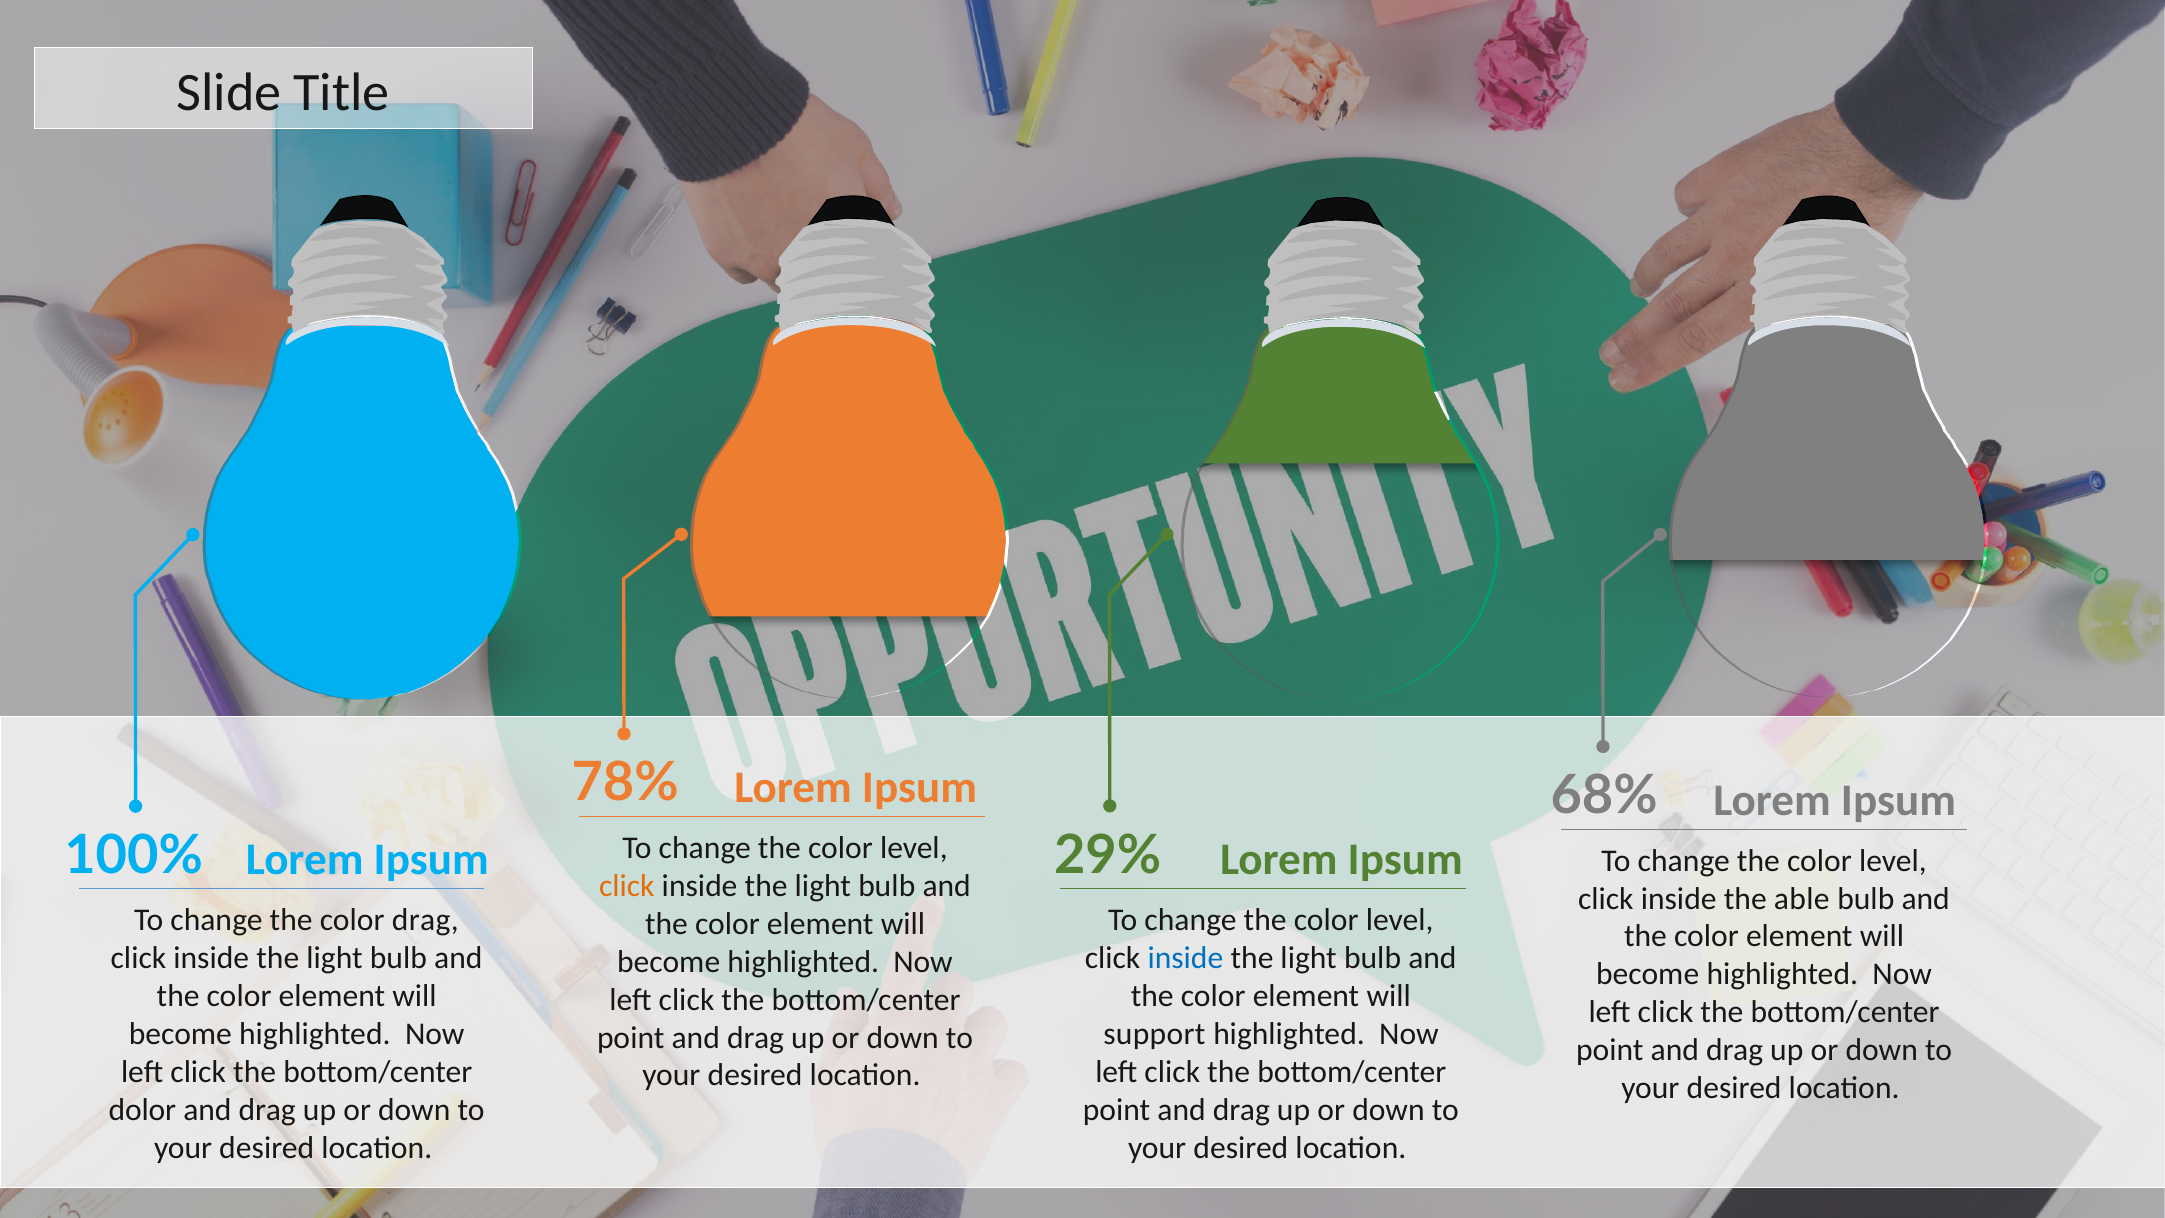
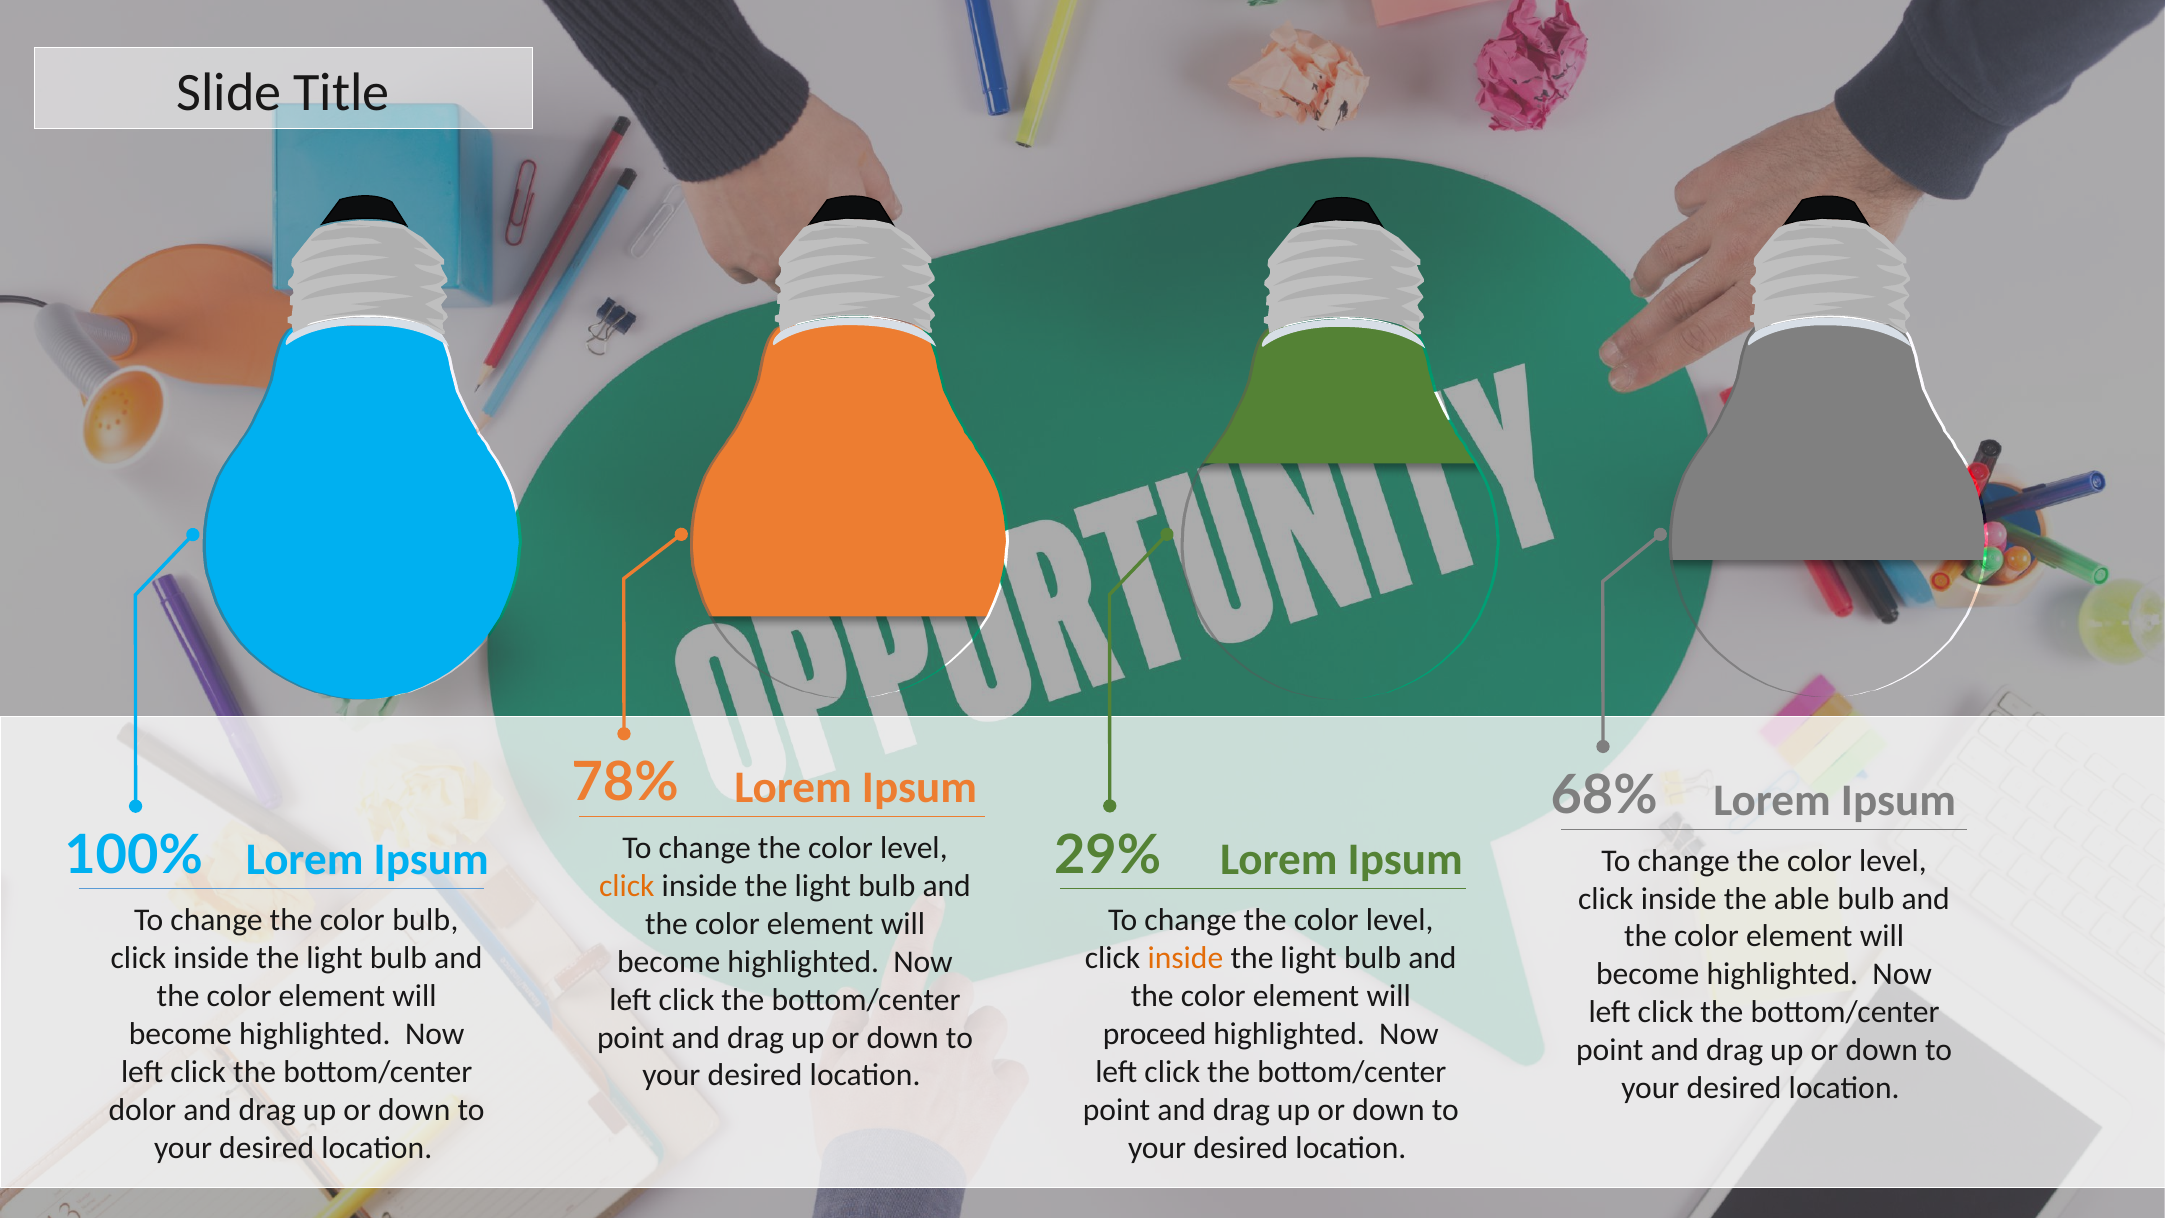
color drag: drag -> bulb
inside at (1185, 958) colour: blue -> orange
support: support -> proceed
